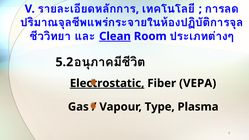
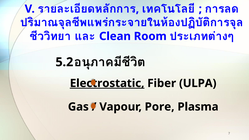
Clean underline: present -> none
VEPA: VEPA -> ULPA
Type: Type -> Pore
